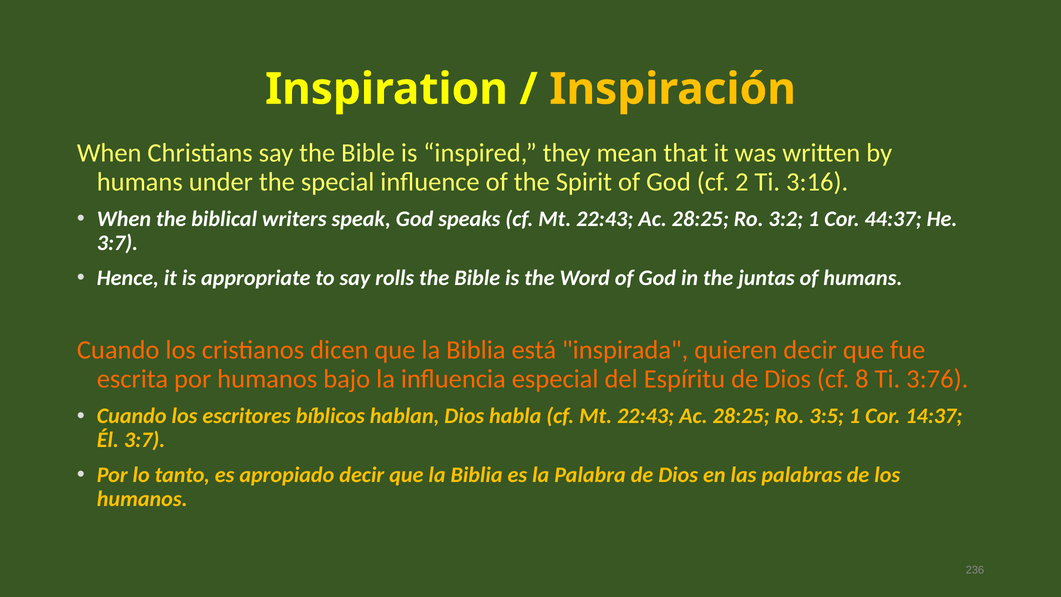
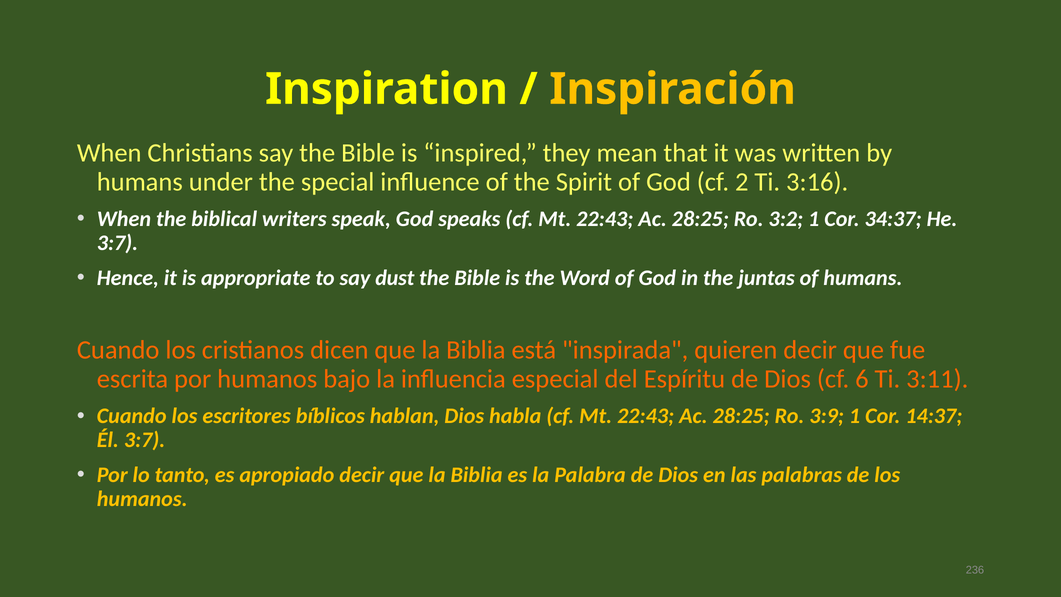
44:37: 44:37 -> 34:37
rolls: rolls -> dust
8: 8 -> 6
3:76: 3:76 -> 3:11
3:5: 3:5 -> 3:9
